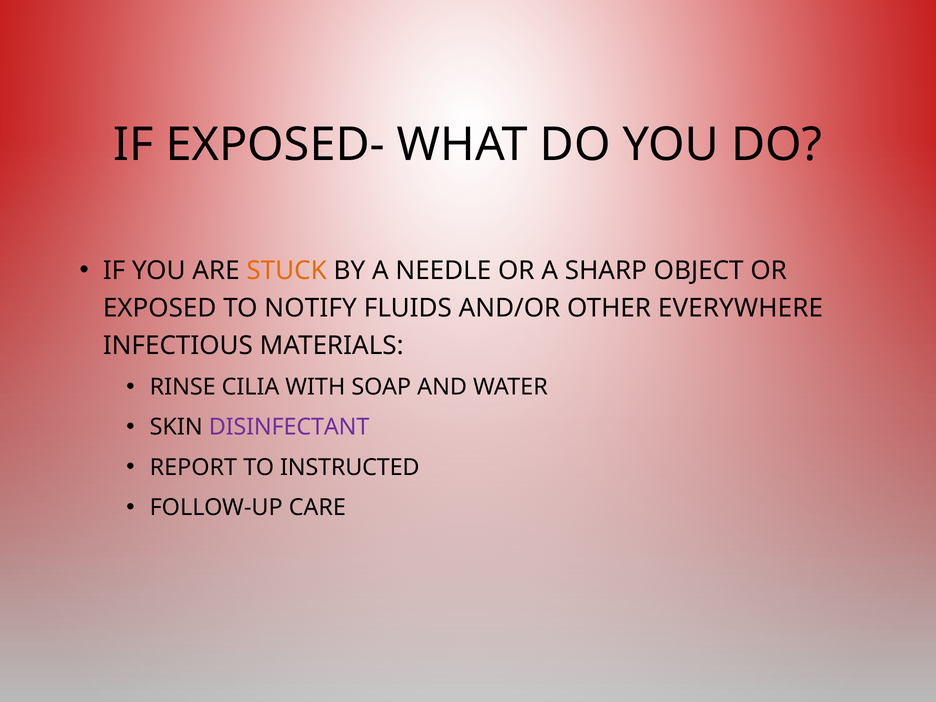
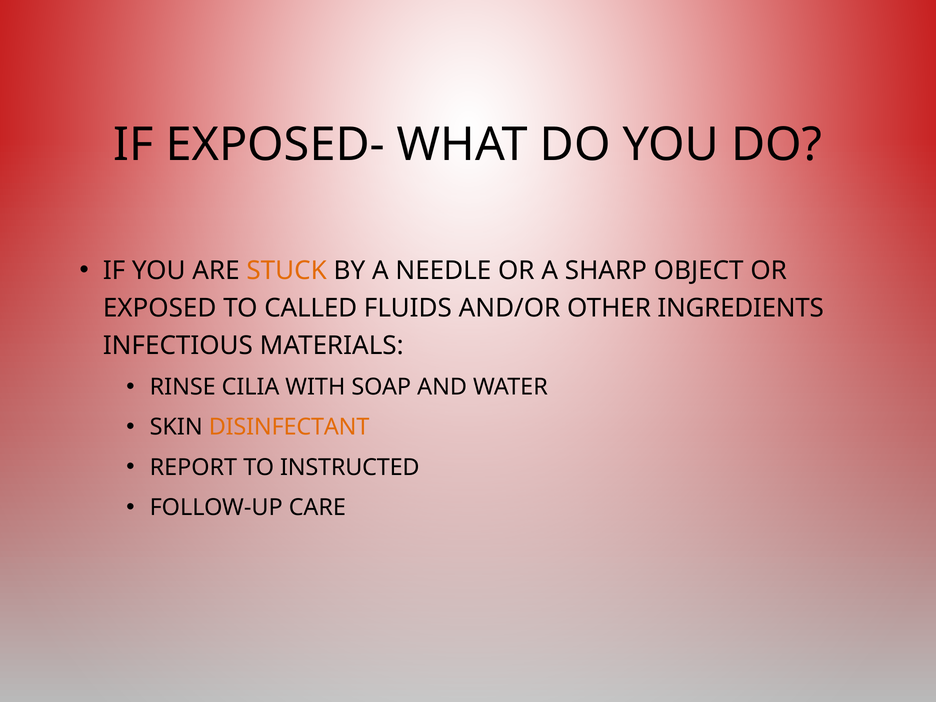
NOTIFY: NOTIFY -> CALLED
EVERYWHERE: EVERYWHERE -> INGREDIENTS
DISINFECTANT colour: purple -> orange
